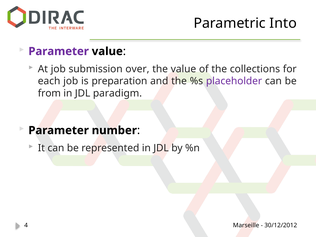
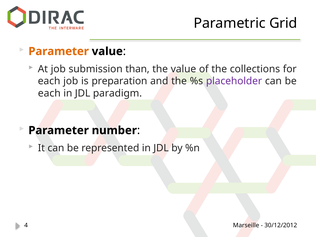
Into: Into -> Grid
Parameter at (59, 51) colour: purple -> orange
over: over -> than
from at (49, 93): from -> each
